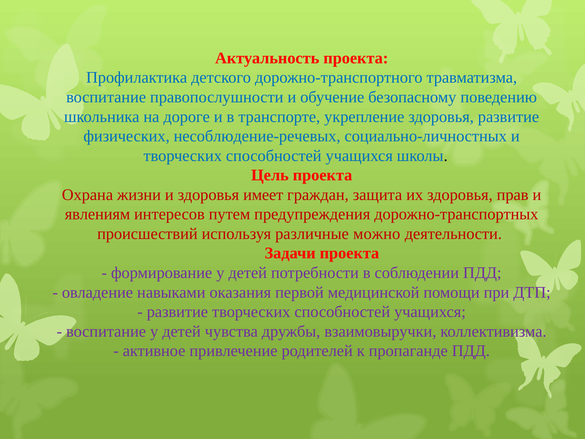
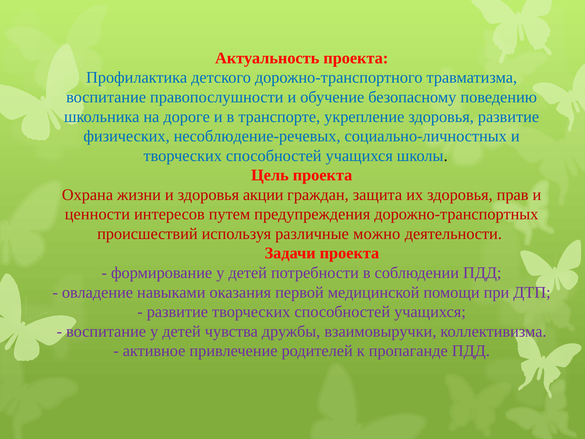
имеет: имеет -> акции
явлениям: явлениям -> ценности
